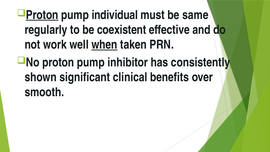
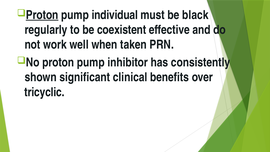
same: same -> black
when underline: present -> none
smooth: smooth -> tricyclic
